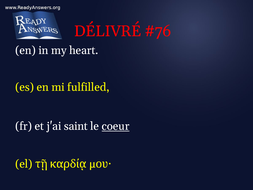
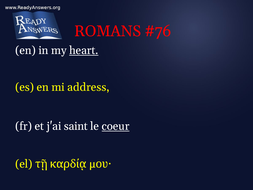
DÉLIVRÉ: DÉLIVRÉ -> ROMANS
heart underline: none -> present
fulfilled: fulfilled -> address
